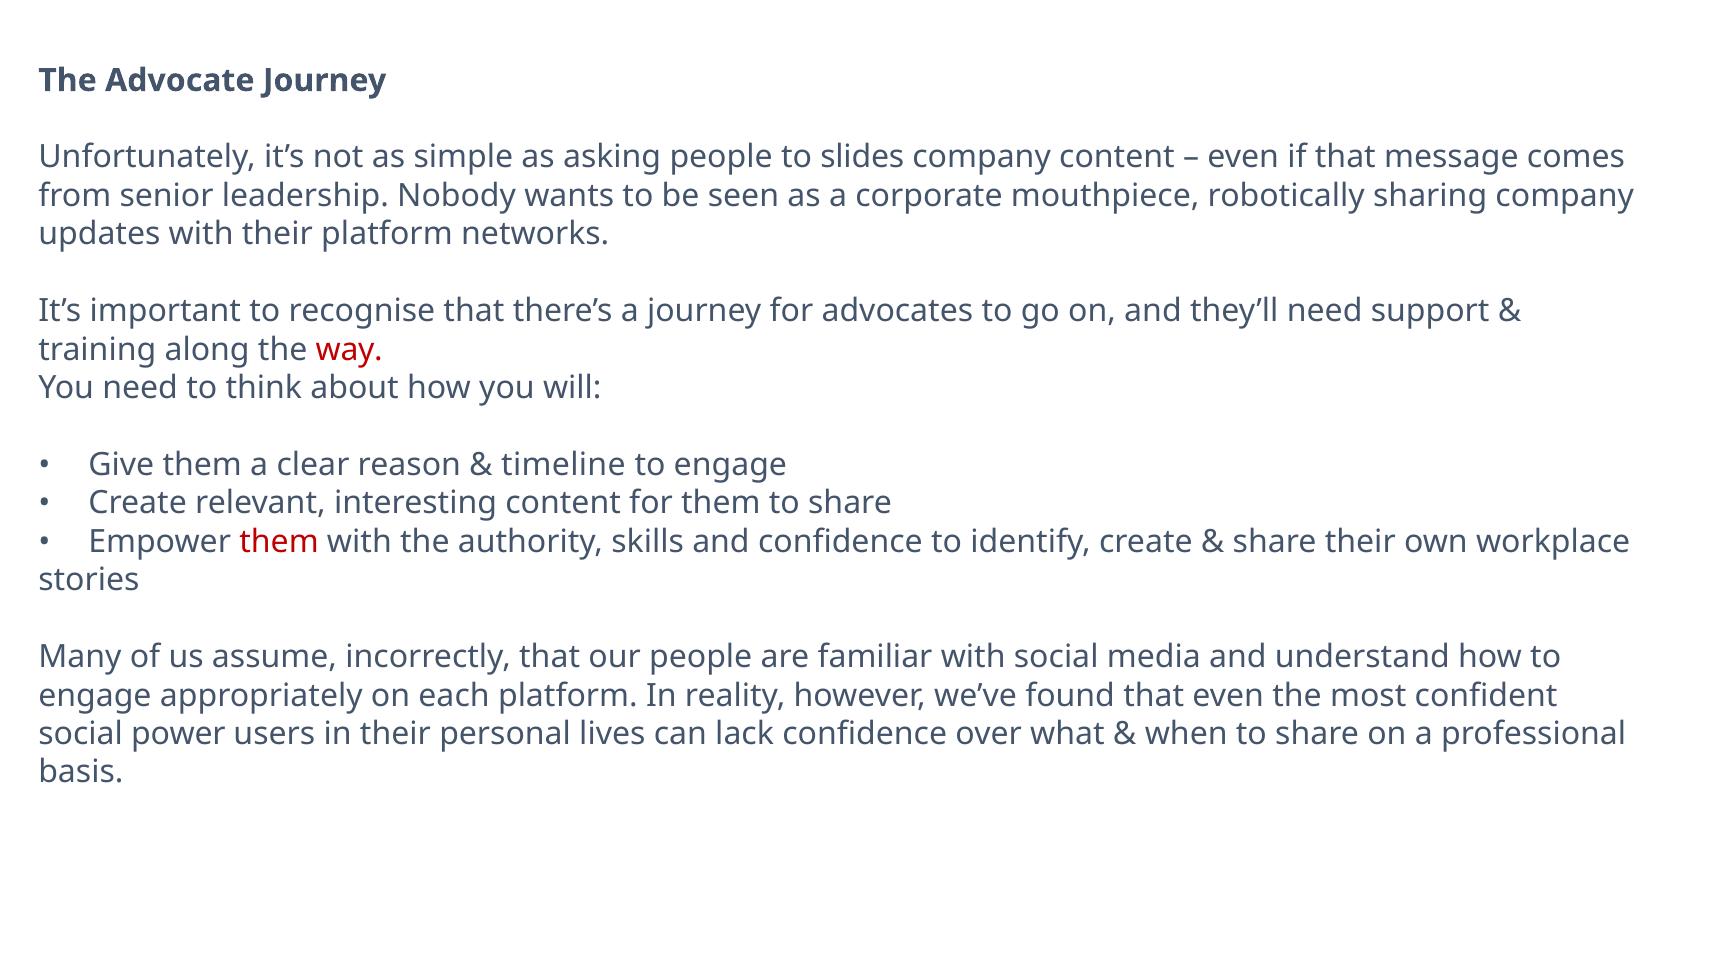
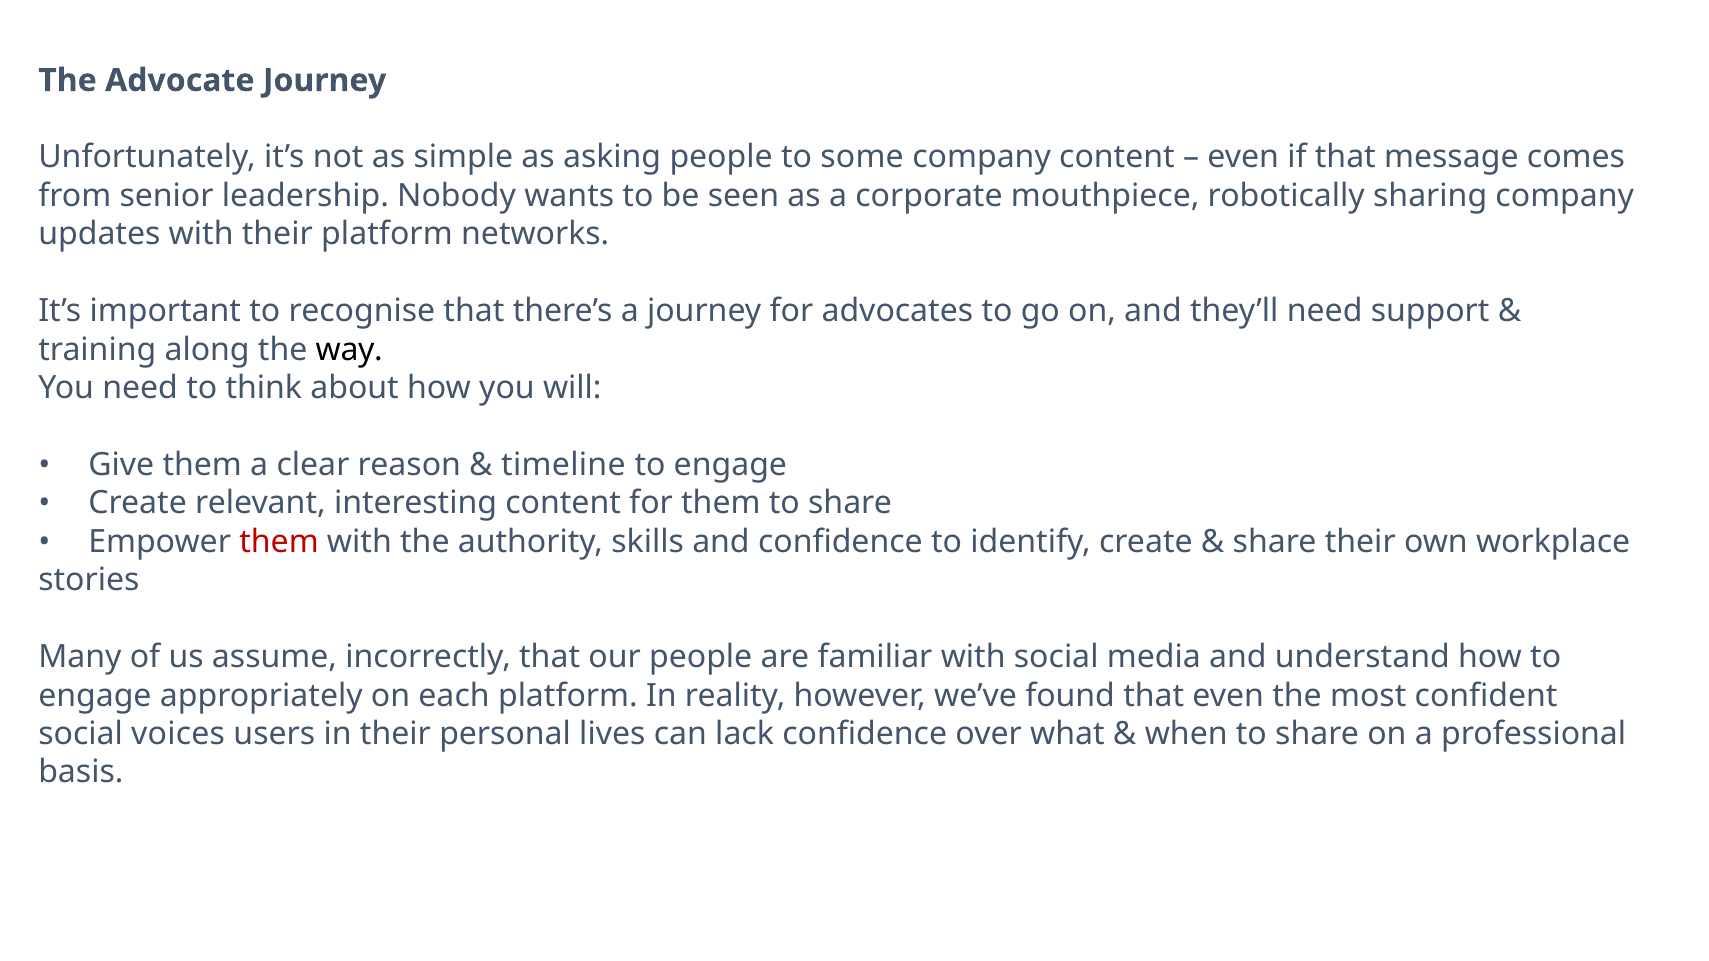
slides: slides -> some
way colour: red -> black
power: power -> voices
